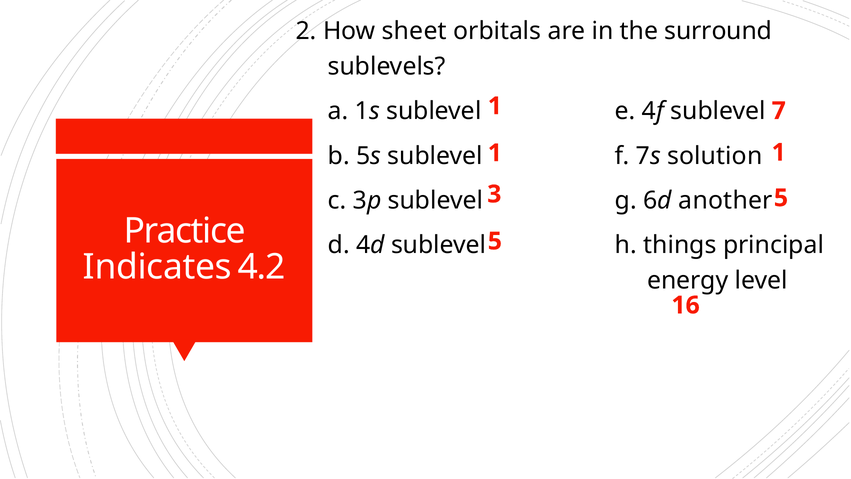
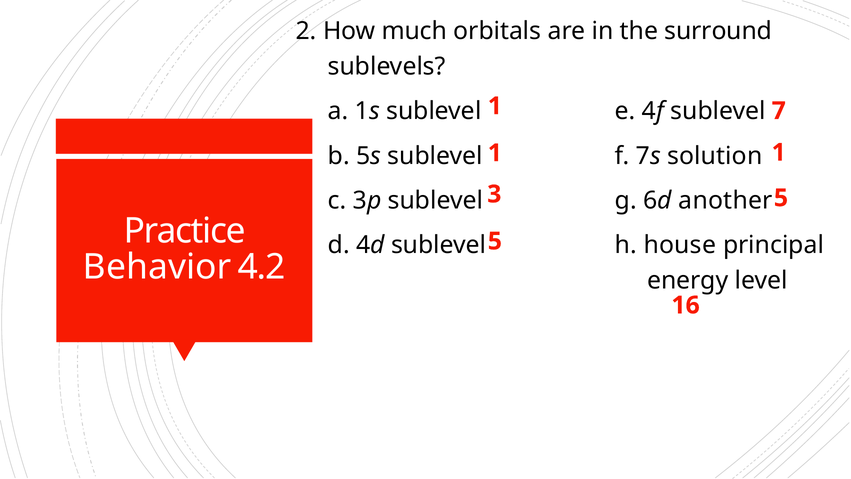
sheet: sheet -> much
things: things -> house
Indicates: Indicates -> Behavior
